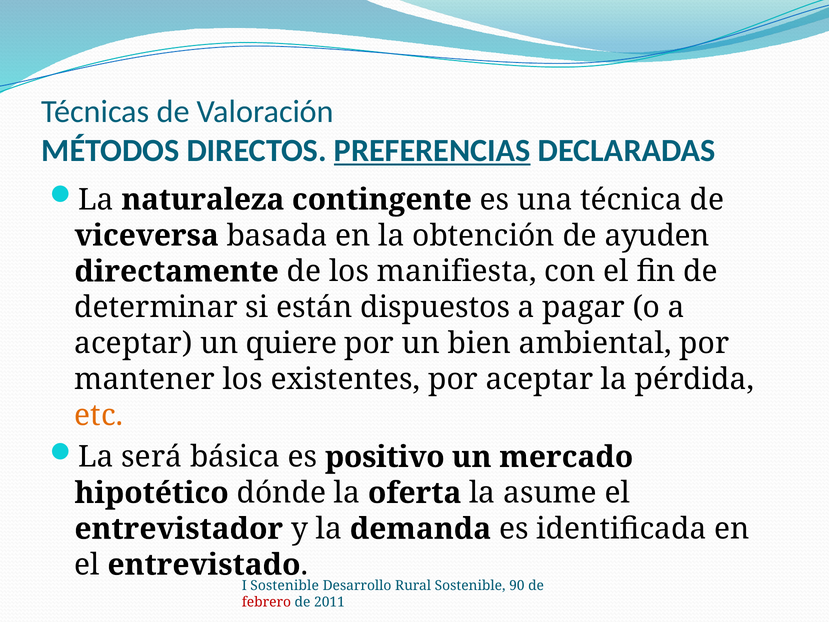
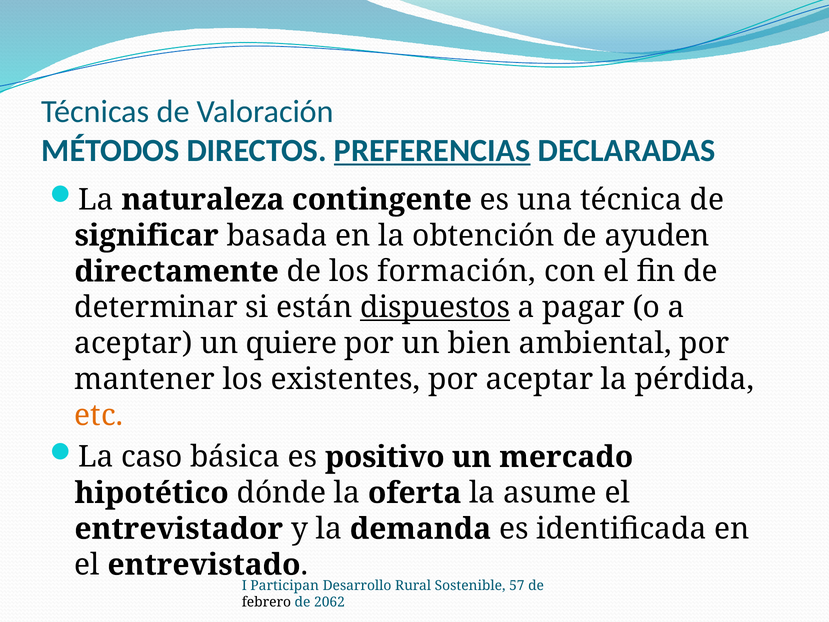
viceversa: viceversa -> significar
manifiesta: manifiesta -> formación
dispuestos underline: none -> present
será: será -> caso
I Sostenible: Sostenible -> Participan
90: 90 -> 57
febrero colour: red -> black
2011: 2011 -> 2062
